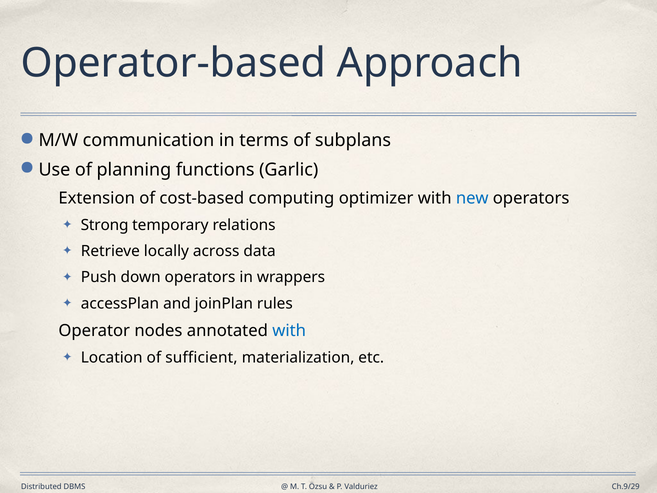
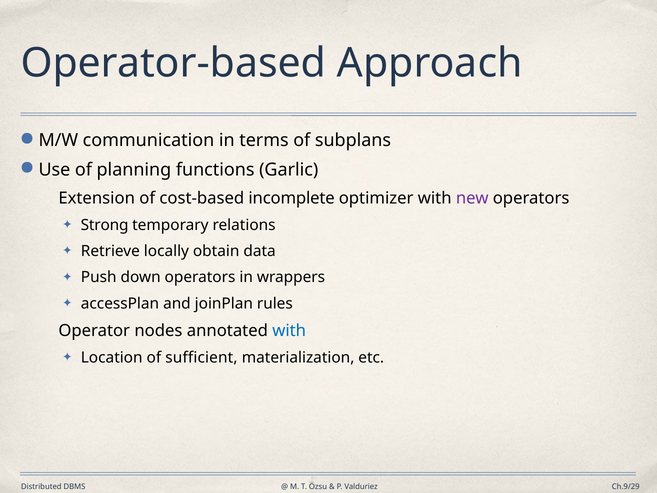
computing: computing -> incomplete
new colour: blue -> purple
across: across -> obtain
